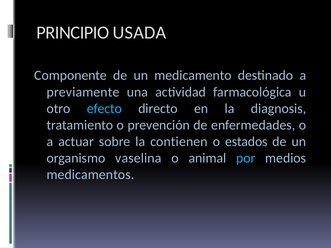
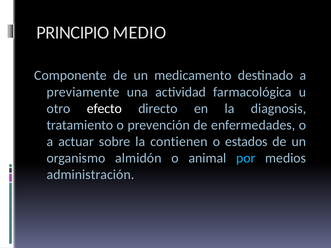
USADA: USADA -> MEDIO
efecto colour: light blue -> white
vaselina: vaselina -> almidón
medicamentos: medicamentos -> administración
